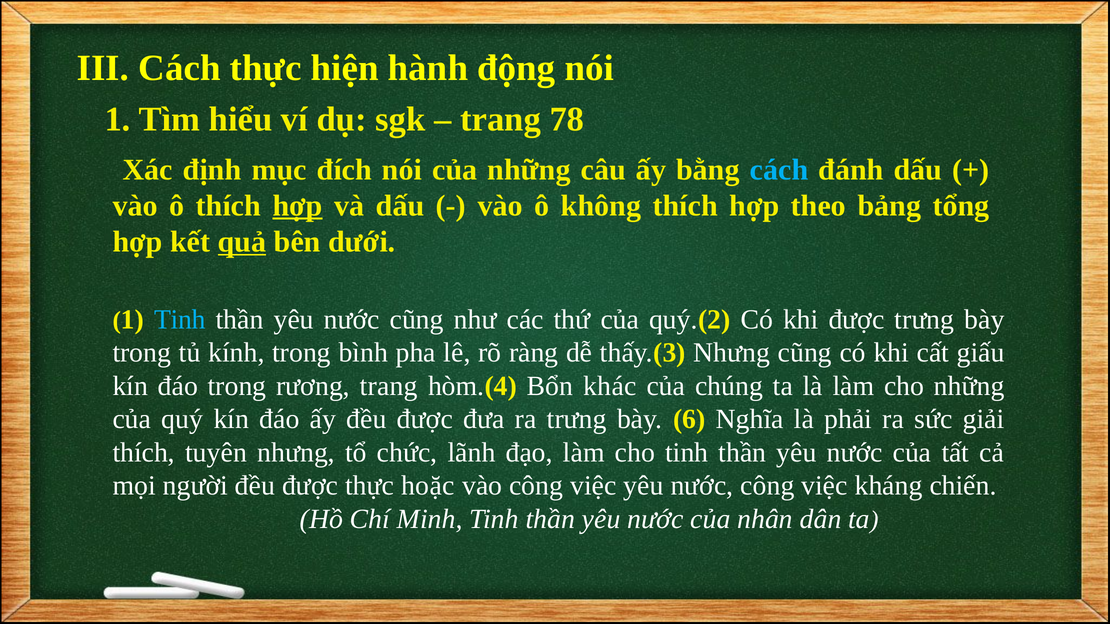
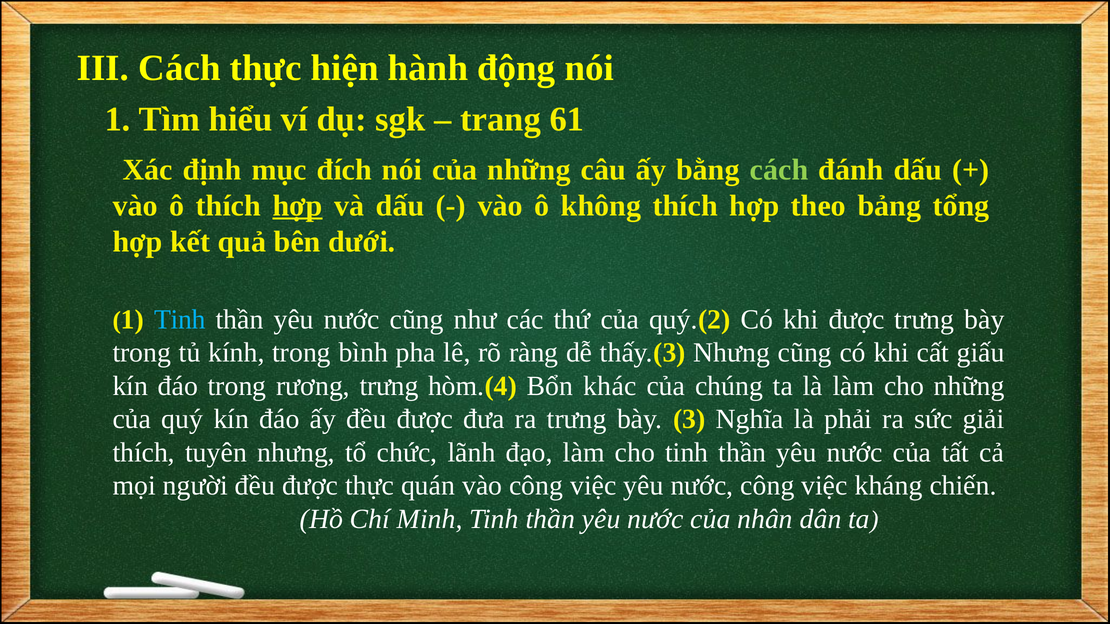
78: 78 -> 61
cách at (779, 170) colour: light blue -> light green
quả underline: present -> none
rương trang: trang -> trưng
6: 6 -> 3
hoặc: hoặc -> quán
